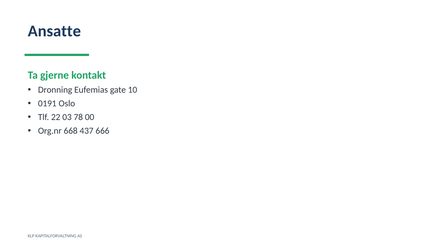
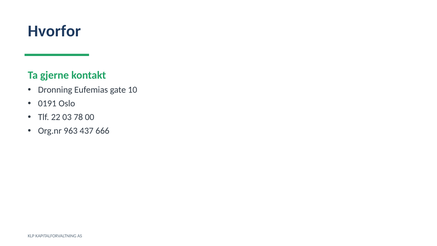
Ansatte: Ansatte -> Hvorfor
668: 668 -> 963
